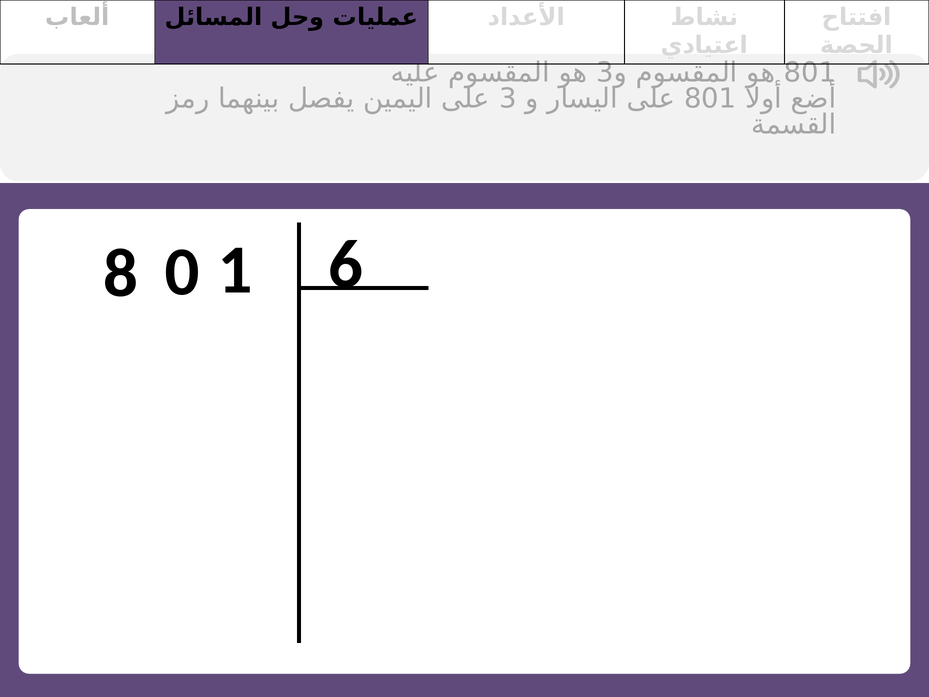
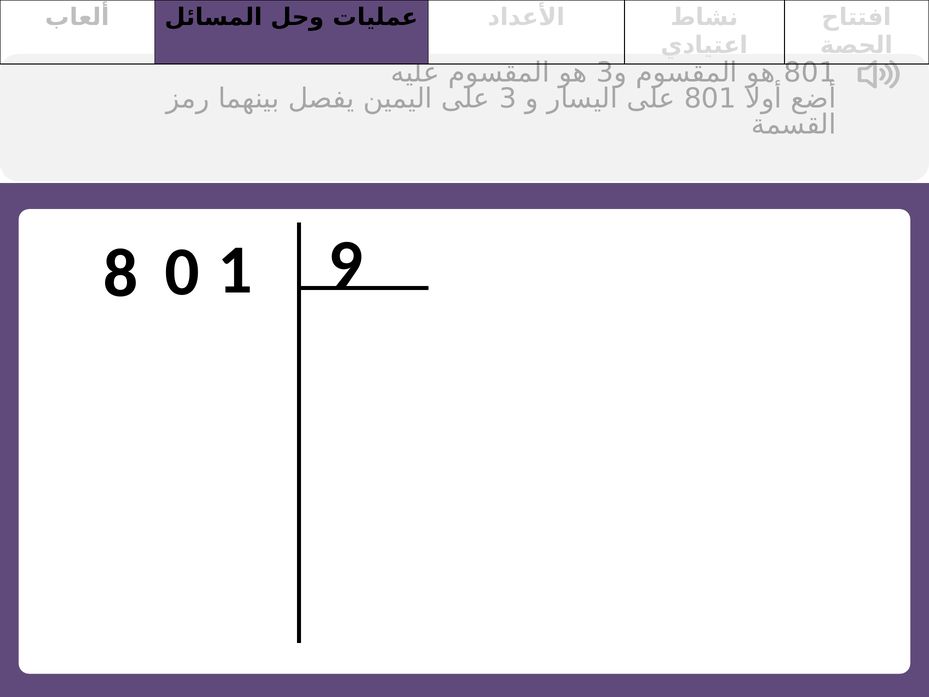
6: 6 -> 9
